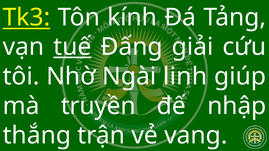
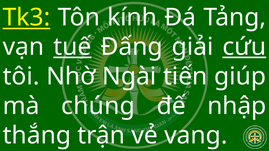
cứu underline: none -> present
linh: linh -> tiến
truyền: truyền -> chúng
